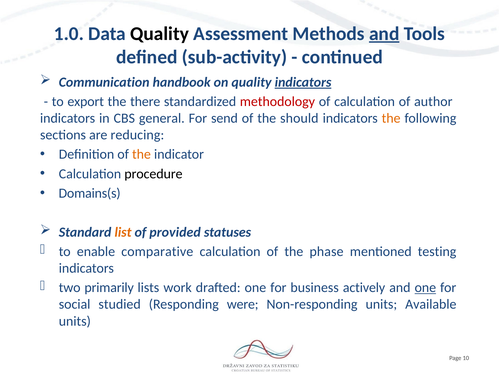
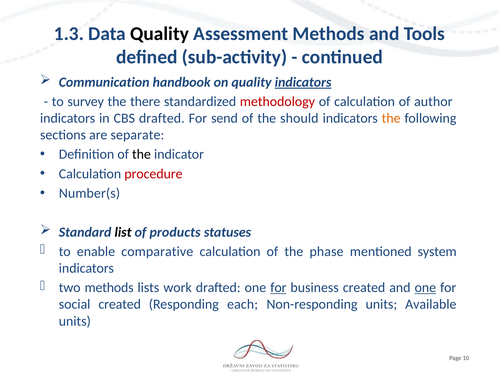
1.0: 1.0 -> 1.3
and at (384, 34) underline: present -> none
export: export -> survey
CBS general: general -> drafted
reducing: reducing -> separate
the at (141, 154) colour: orange -> black
procedure colour: black -> red
Domains(s: Domains(s -> Number(s
list colour: orange -> black
provided: provided -> products
testing: testing -> system
two primarily: primarily -> methods
for at (278, 287) underline: none -> present
business actively: actively -> created
social studied: studied -> created
were: were -> each
